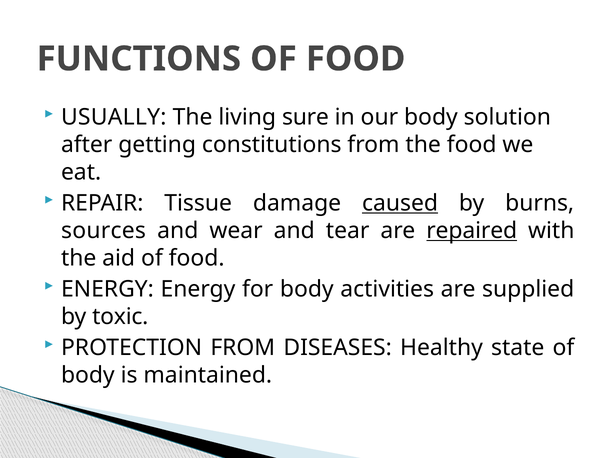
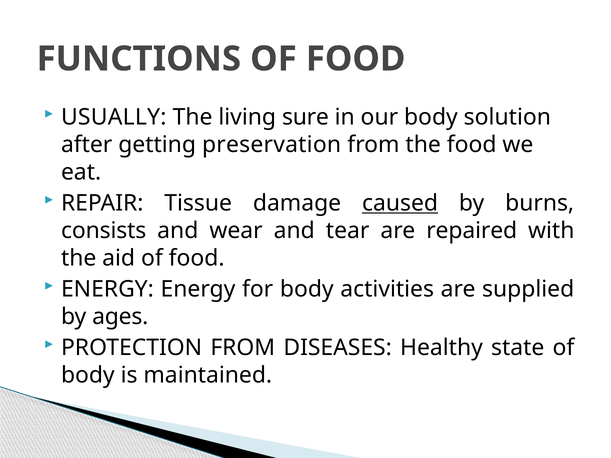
constitutions: constitutions -> preservation
sources: sources -> consists
repaired underline: present -> none
toxic: toxic -> ages
